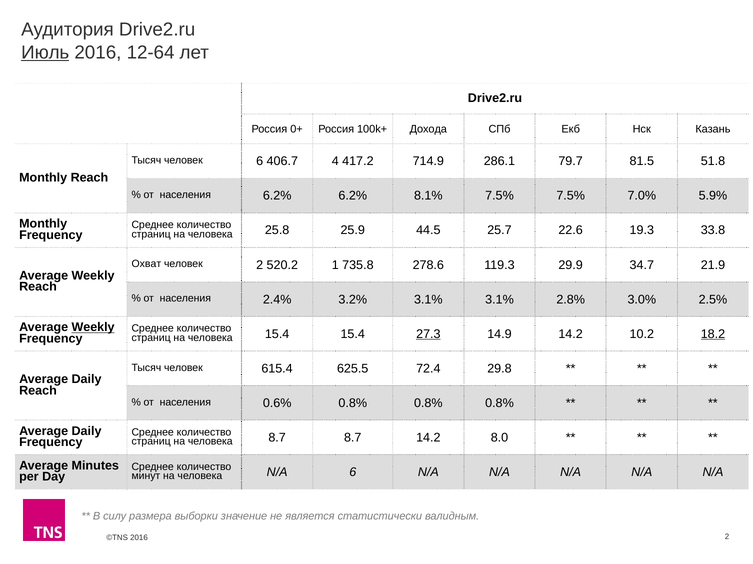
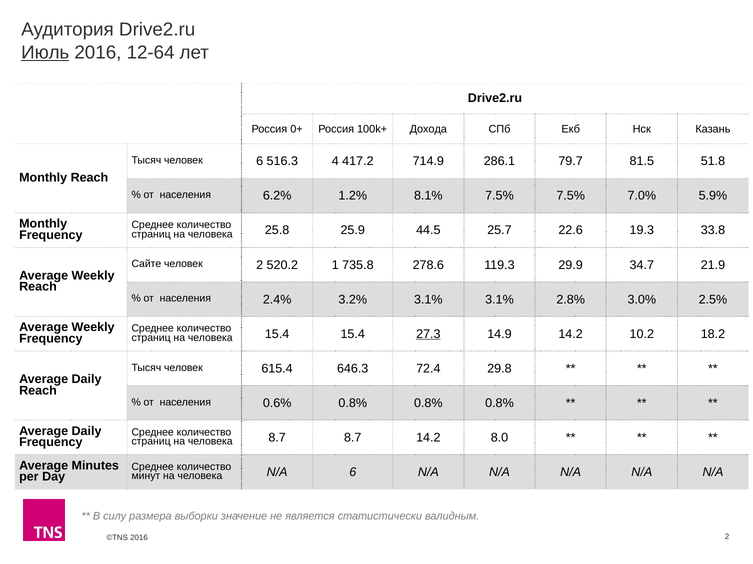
406.7: 406.7 -> 516.3
6.2% 6.2%: 6.2% -> 1.2%
Охват: Охват -> Сайте
Weekly at (93, 328) underline: present -> none
18.2 underline: present -> none
625.5: 625.5 -> 646.3
